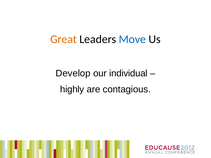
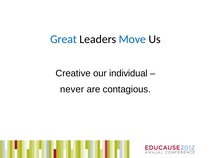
Great colour: orange -> blue
Develop: Develop -> Creative
highly: highly -> never
